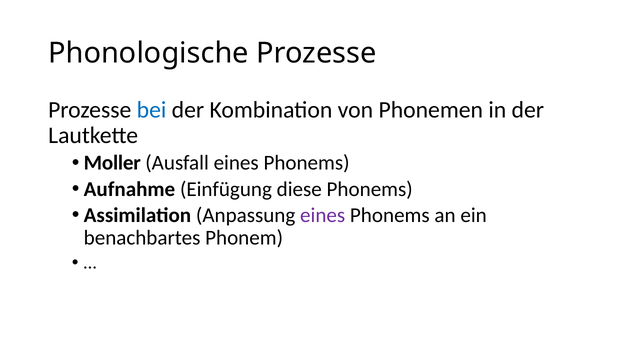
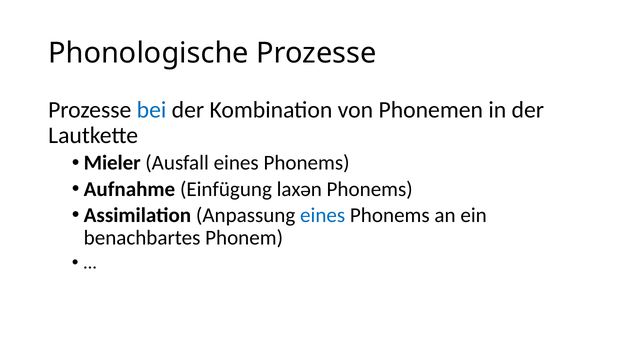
Moller: Moller -> Mieler
diese: diese -> laxən
eines at (323, 215) colour: purple -> blue
